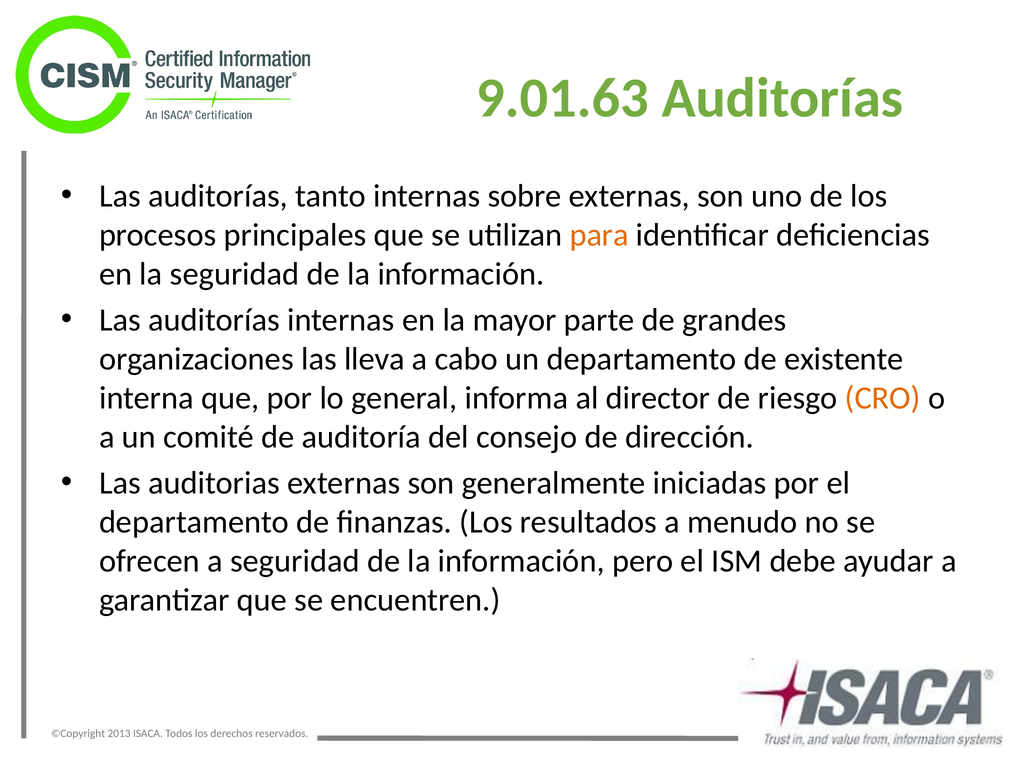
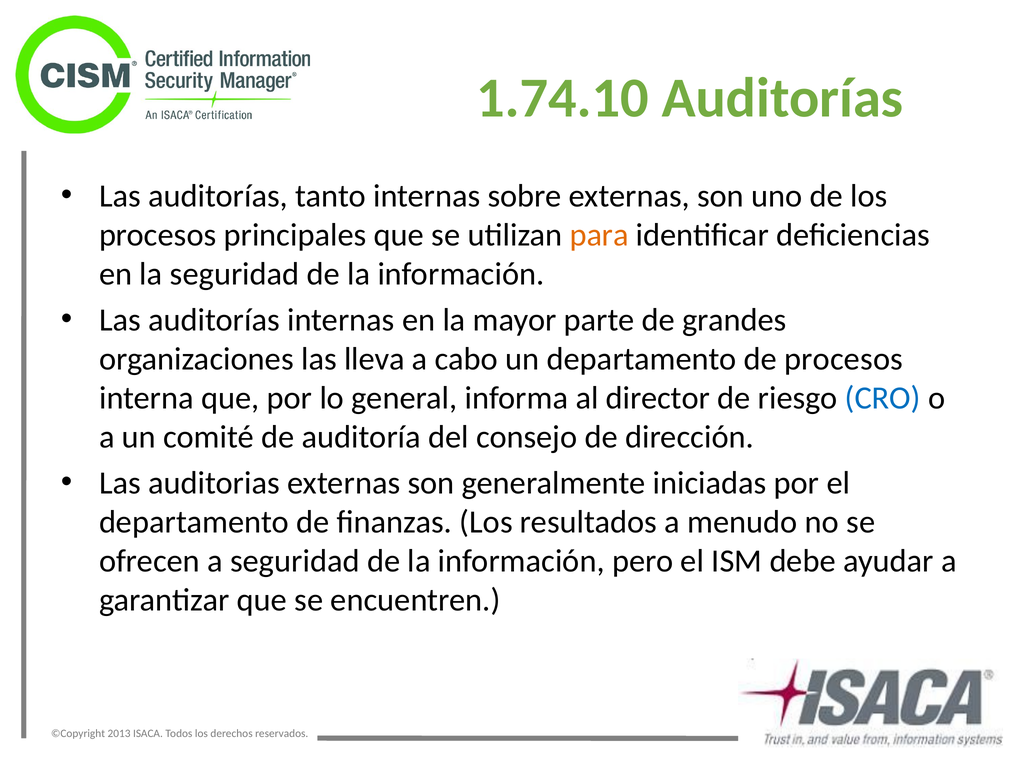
9.01.63: 9.01.63 -> 1.74.10
de existente: existente -> procesos
CRO colour: orange -> blue
